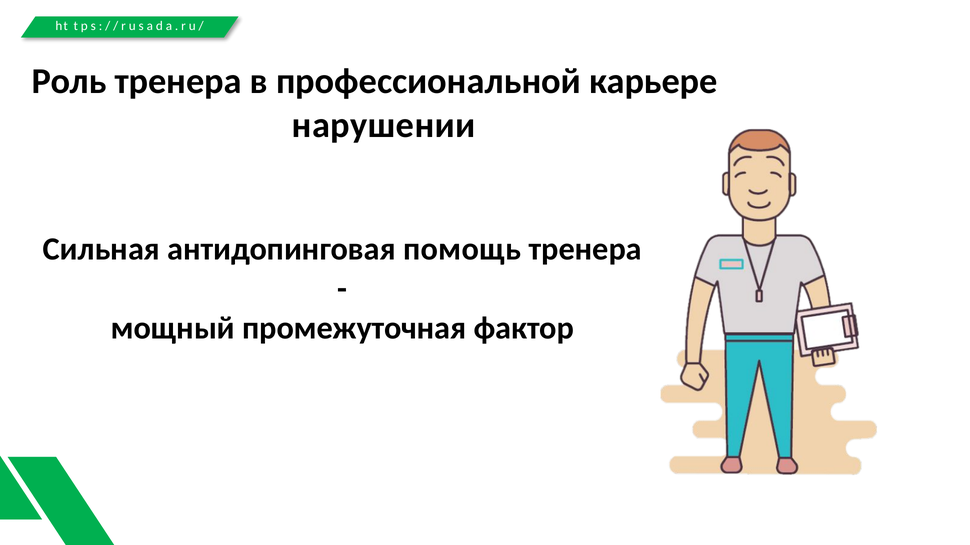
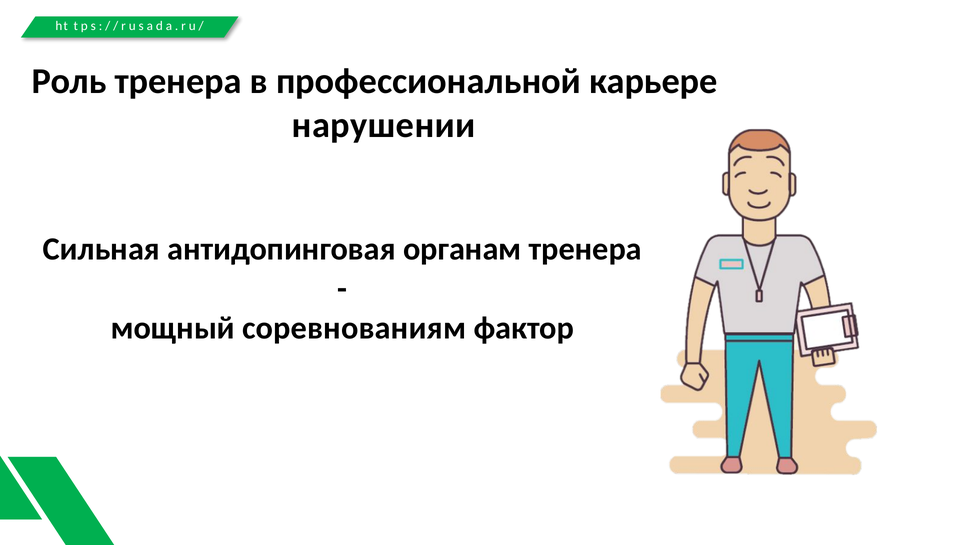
помощь: помощь -> органам
промежуточная: промежуточная -> соревнованиям
